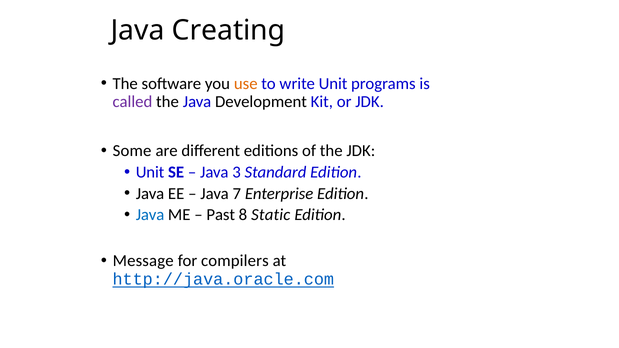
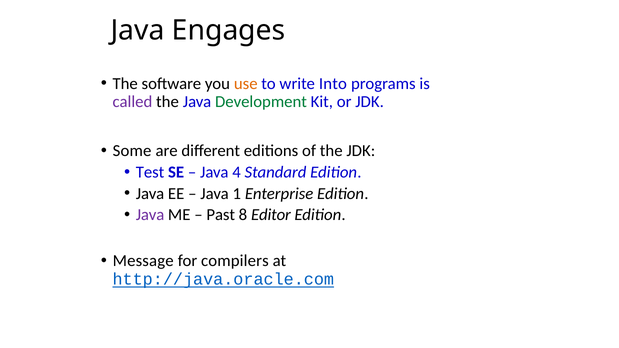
Creating: Creating -> Engages
write Unit: Unit -> Into
Development colour: black -> green
Unit at (150, 172): Unit -> Test
3: 3 -> 4
7: 7 -> 1
Java at (150, 215) colour: blue -> purple
Static: Static -> Editor
